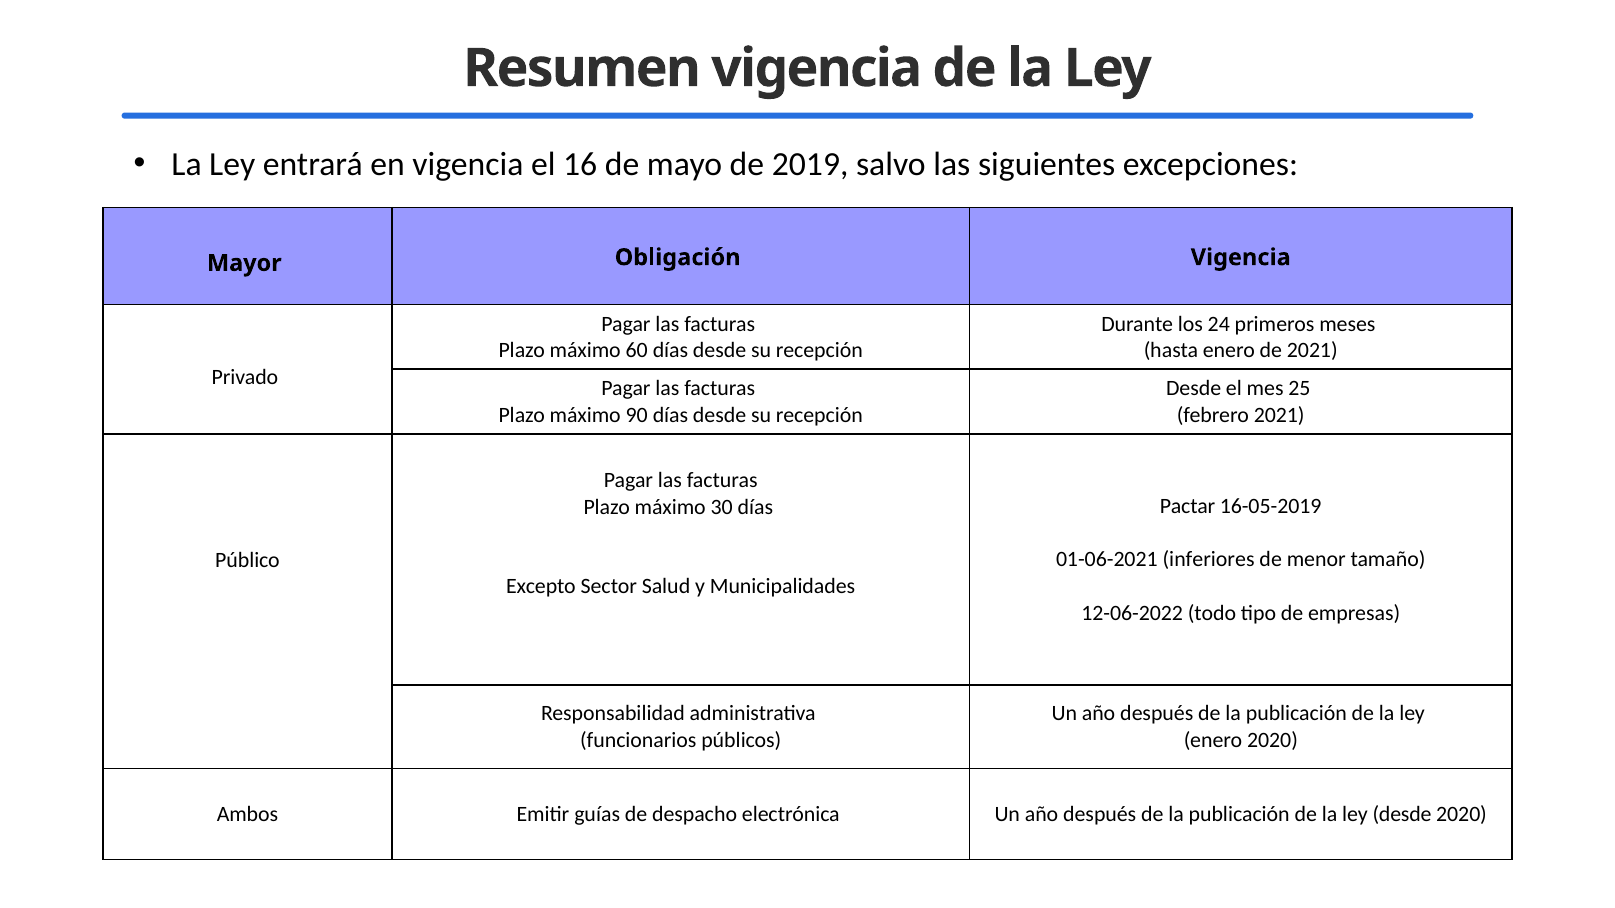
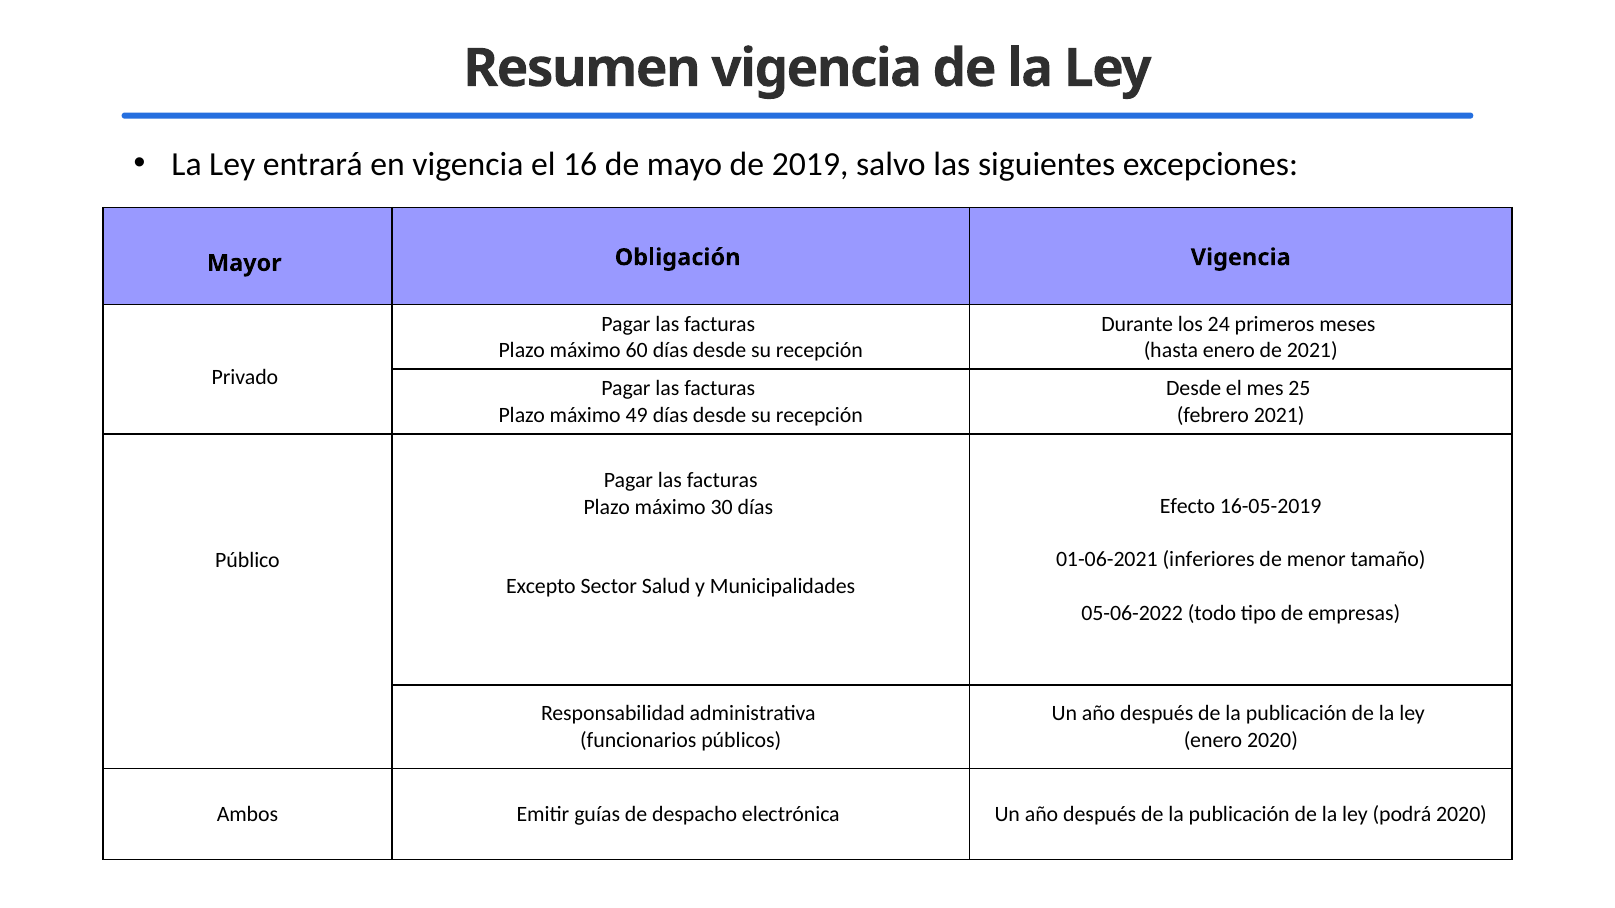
90: 90 -> 49
Pactar: Pactar -> Efecto
12-06-2022: 12-06-2022 -> 05-06-2022
ley desde: desde -> podrá
